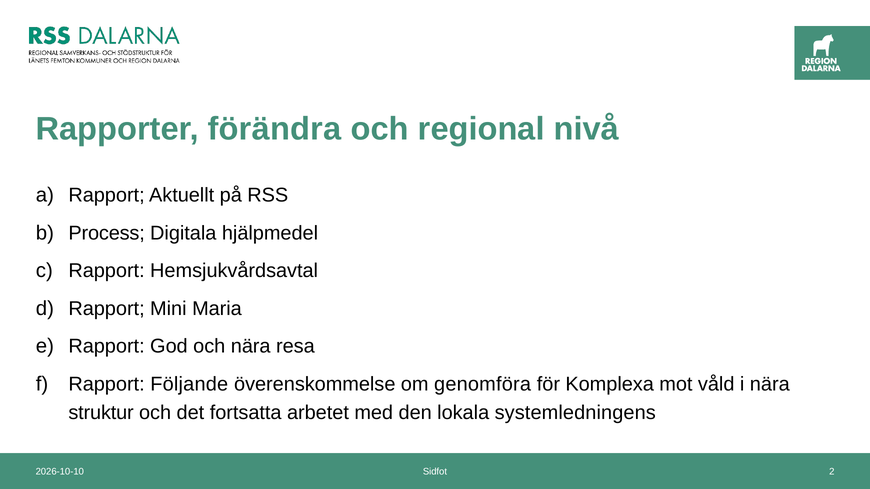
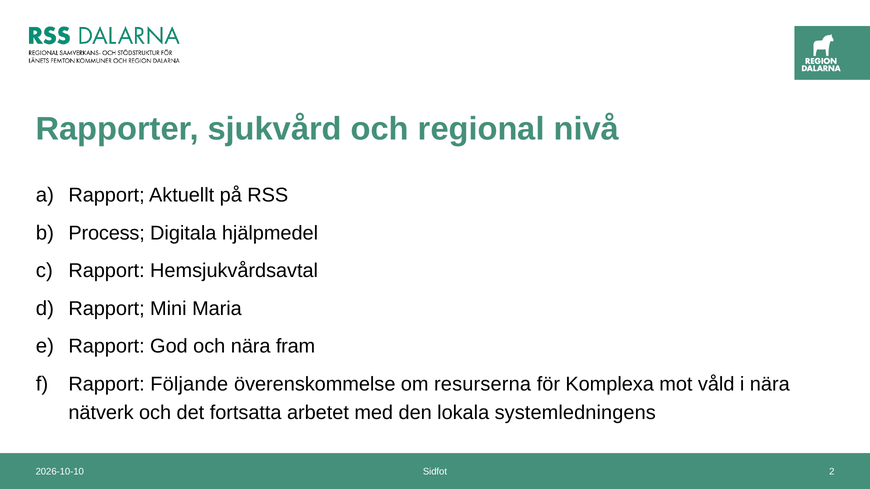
förändra: förändra -> sjukvård
resa: resa -> fram
genomföra: genomföra -> resurserna
struktur: struktur -> nätverk
